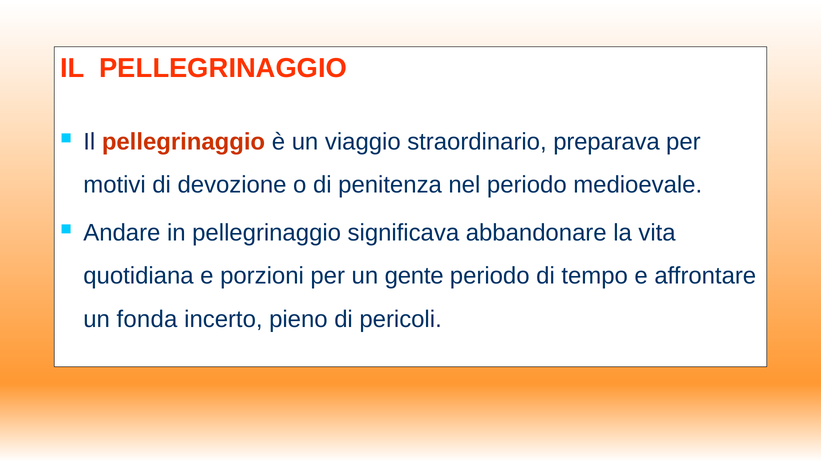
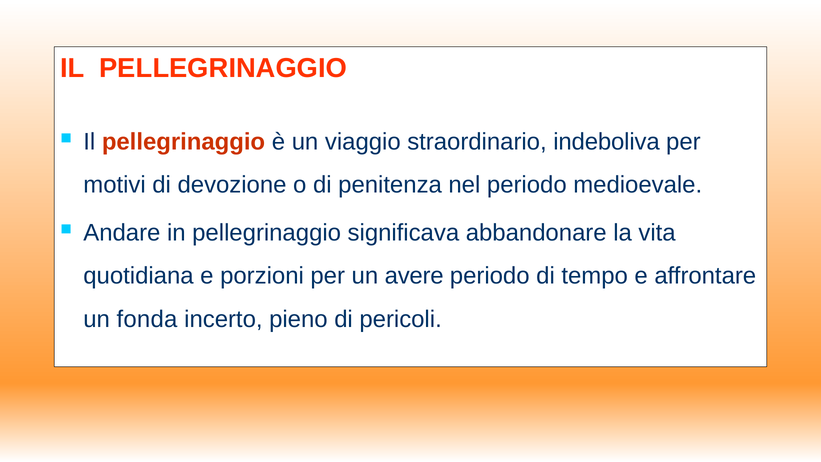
preparava: preparava -> indeboliva
gente: gente -> avere
